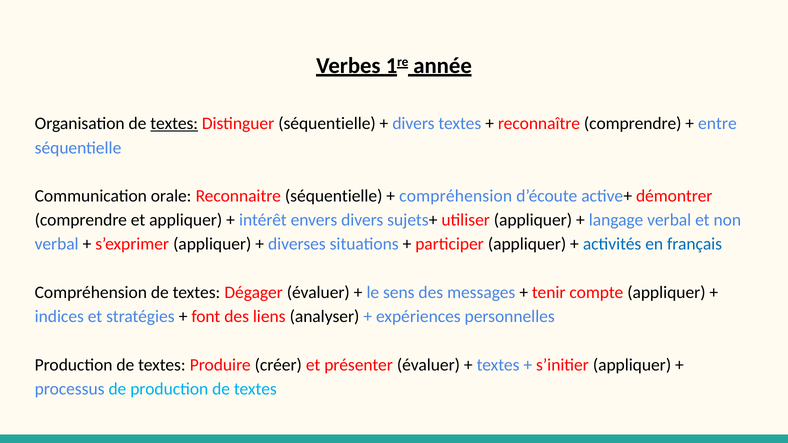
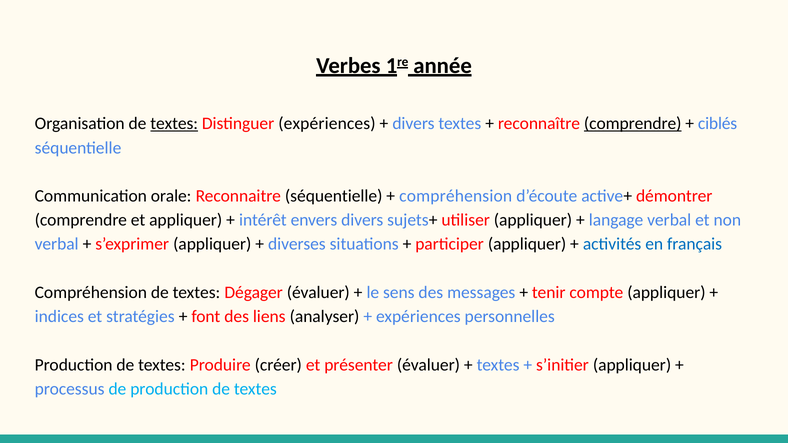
Distinguer séquentielle: séquentielle -> expériences
comprendre at (633, 124) underline: none -> present
entre: entre -> ciblés
